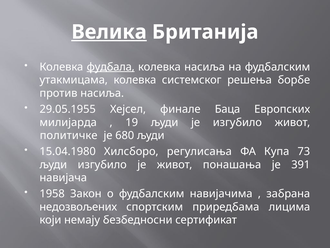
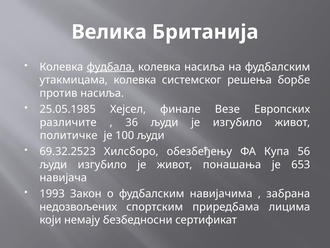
Велика underline: present -> none
29.05.1955: 29.05.1955 -> 25.05.1985
Баца: Баца -> Везе
милијарда: милијарда -> различите
19: 19 -> 36
680: 680 -> 100
15.04.1980: 15.04.1980 -> 69.32.2523
регулисања: регулисања -> обезбеђењу
73: 73 -> 56
391: 391 -> 653
1958: 1958 -> 1993
